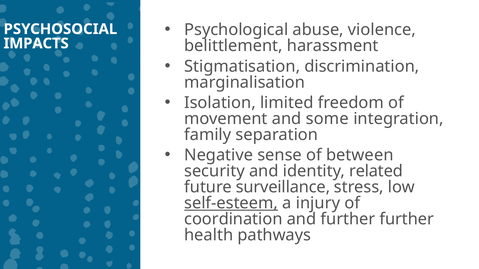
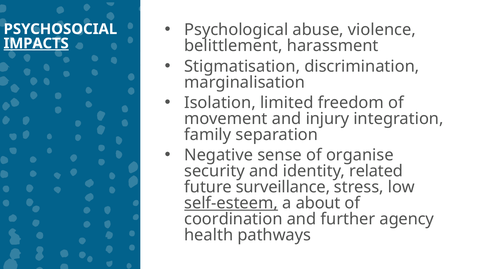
IMPACTS underline: none -> present
some: some -> injury
between: between -> organise
injury: injury -> about
further further: further -> agency
